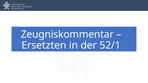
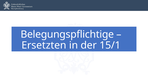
Zeugniskommentar: Zeugniskommentar -> Belegungspflichtige
52/1: 52/1 -> 15/1
